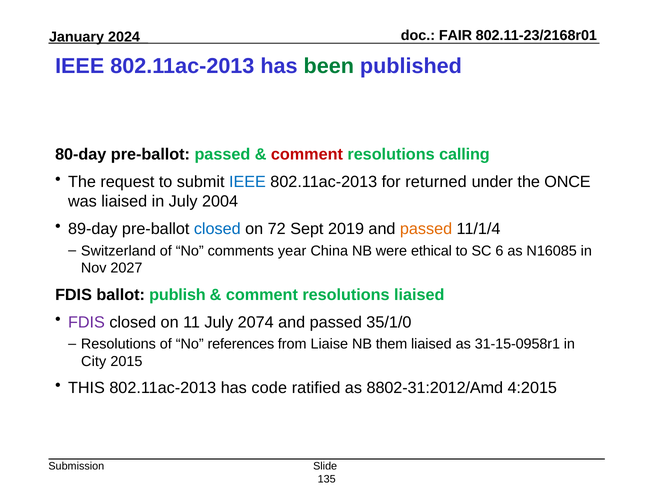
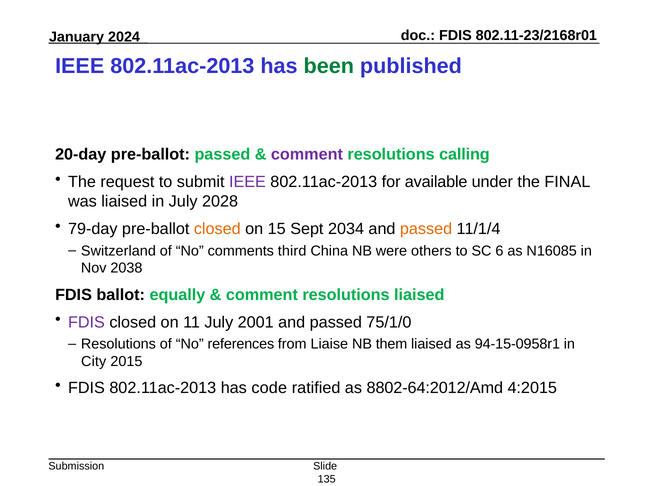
FAIR at (455, 36): FAIR -> FDIS
80-day: 80-day -> 20-day
comment at (307, 155) colour: red -> purple
IEEE at (247, 182) colour: blue -> purple
returned: returned -> available
ONCE: ONCE -> FINAL
2004: 2004 -> 2028
89-day: 89-day -> 79-day
closed at (217, 229) colour: blue -> orange
72: 72 -> 15
2019: 2019 -> 2034
year: year -> third
ethical: ethical -> others
2027: 2027 -> 2038
publish: publish -> equally
2074: 2074 -> 2001
35/1/0: 35/1/0 -> 75/1/0
31-15-0958r1: 31-15-0958r1 -> 94-15-0958r1
THIS at (86, 388): THIS -> FDIS
8802-31:2012/Amd: 8802-31:2012/Amd -> 8802-64:2012/Amd
